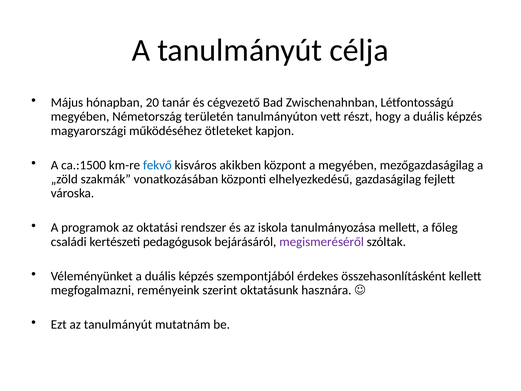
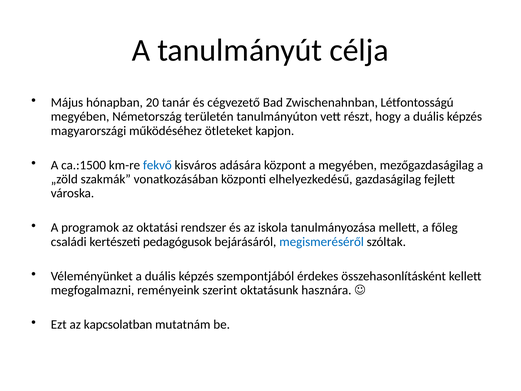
akikben: akikben -> adására
megismeréséről colour: purple -> blue
az tanulmányút: tanulmányút -> kapcsolatban
